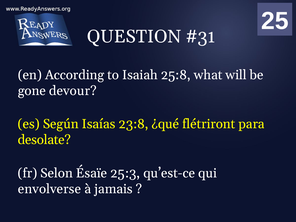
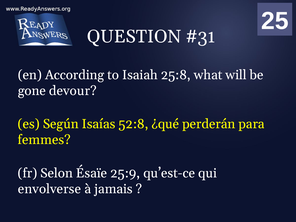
23:8: 23:8 -> 52:8
flétriront: flétriront -> perderán
desolate: desolate -> femmes
25:3: 25:3 -> 25:9
